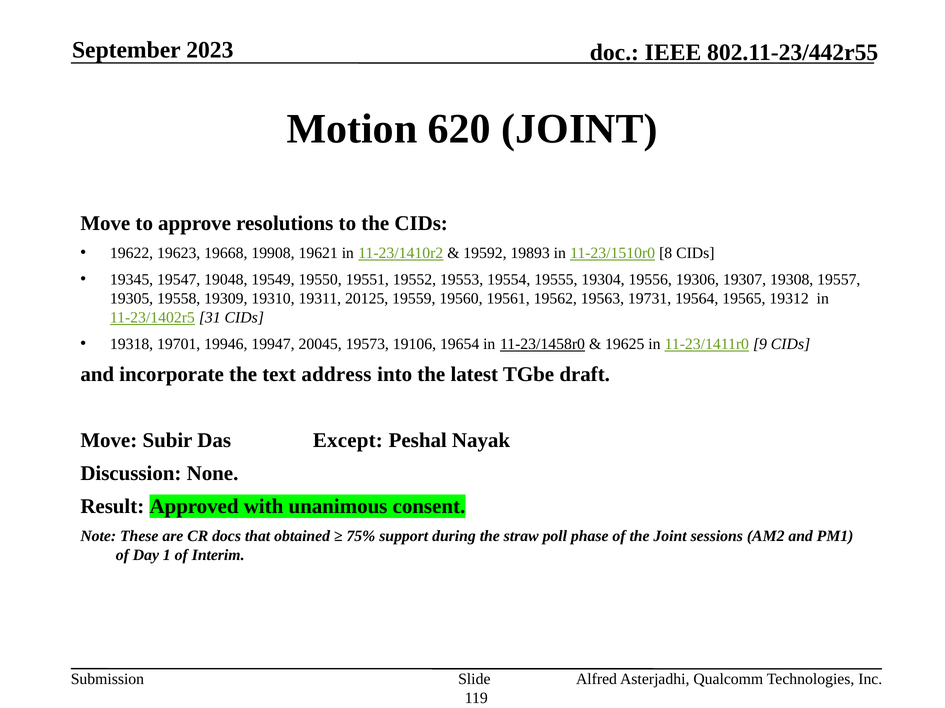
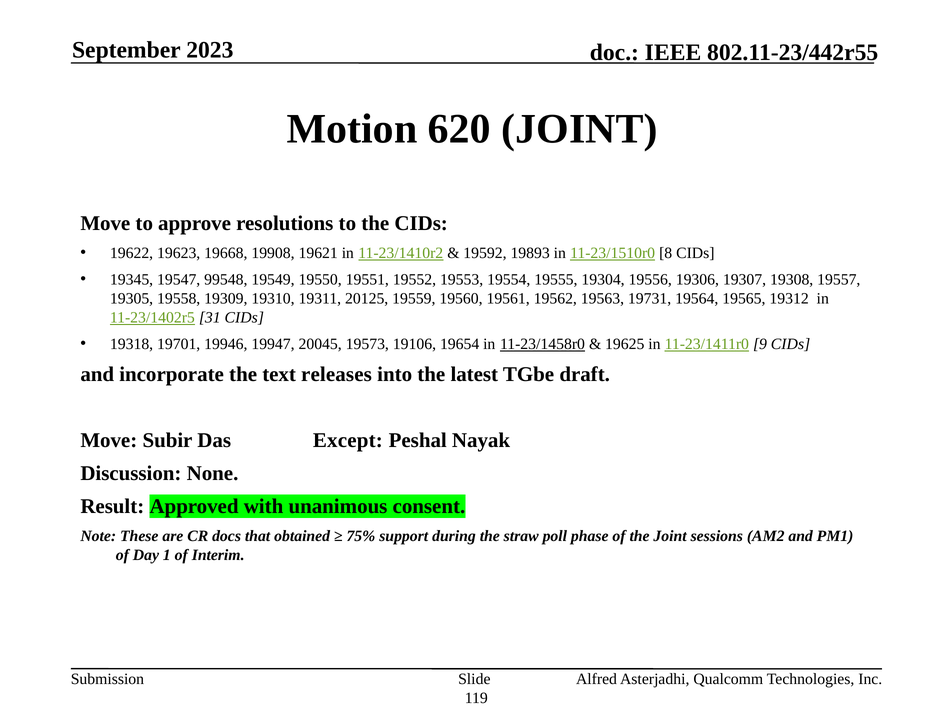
19048: 19048 -> 99548
address: address -> releases
